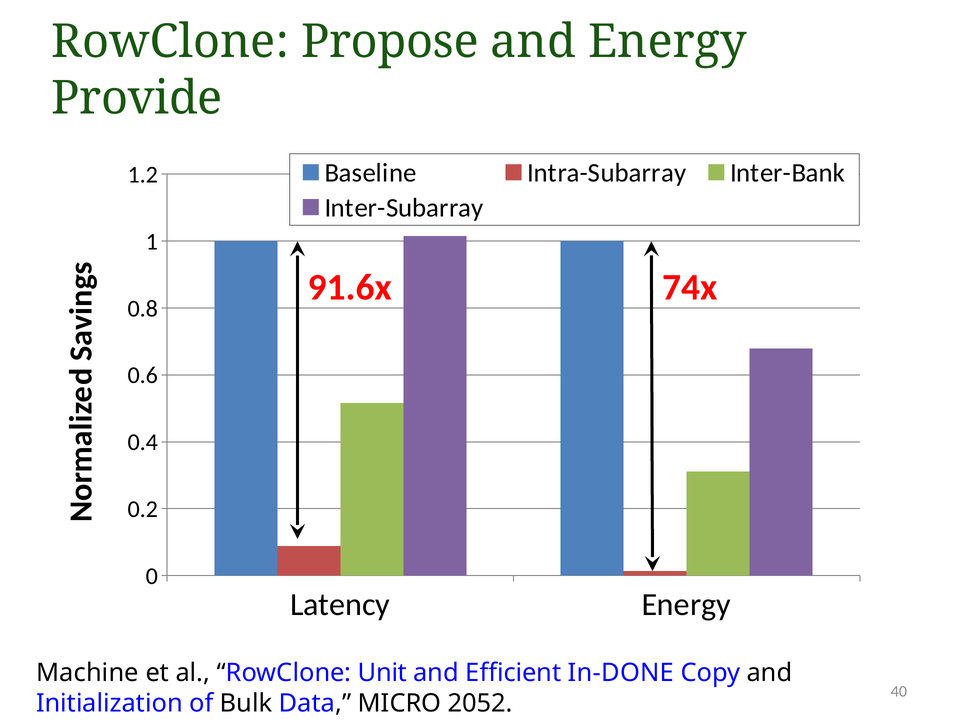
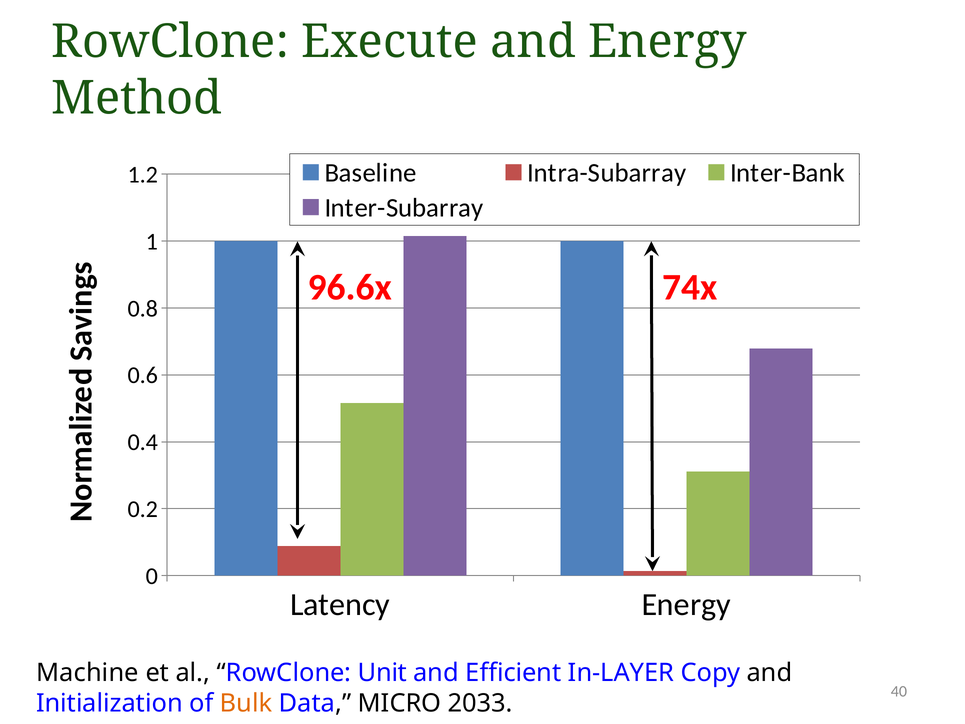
Propose: Propose -> Execute
Provide: Provide -> Method
91.6x: 91.6x -> 96.6x
In-DONE: In-DONE -> In-LAYER
Bulk colour: black -> orange
2052: 2052 -> 2033
